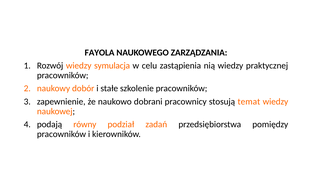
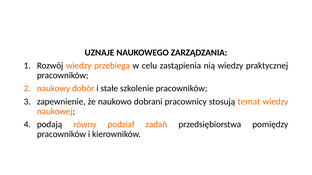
FAYOLA: FAYOLA -> UZNAJE
symulacja: symulacja -> przebiega
